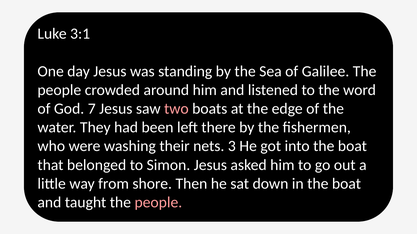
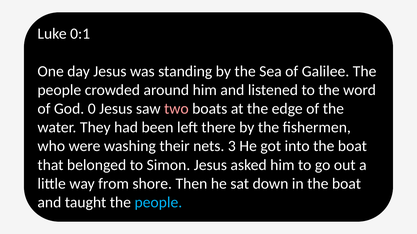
3:1: 3:1 -> 0:1
7: 7 -> 0
people at (158, 203) colour: pink -> light blue
